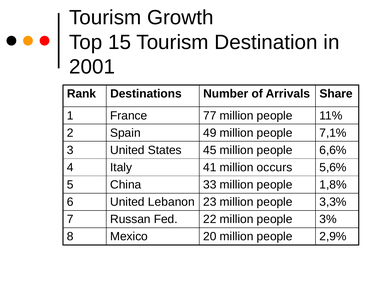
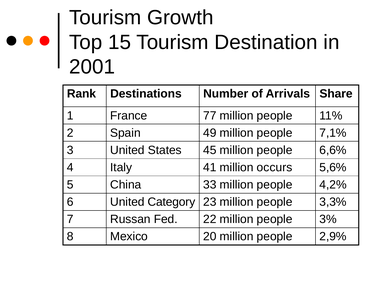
1,8%: 1,8% -> 4,2%
Lebanon: Lebanon -> Category
